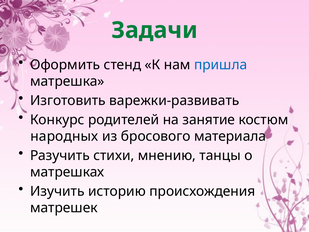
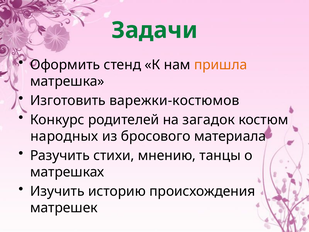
пришла colour: blue -> orange
варежки-развивать: варежки-развивать -> варежки-костюмов
занятие: занятие -> загадок
